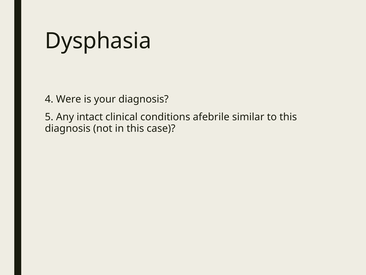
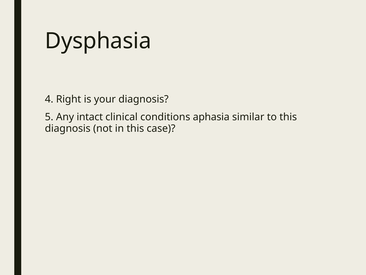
Were: Were -> Right
afebrile: afebrile -> aphasia
